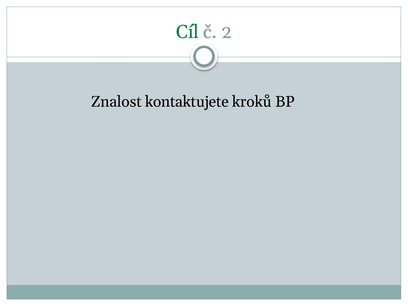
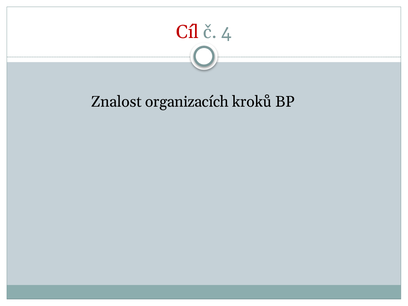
Cíl colour: green -> red
2: 2 -> 4
kontaktujete: kontaktujete -> organizacích
